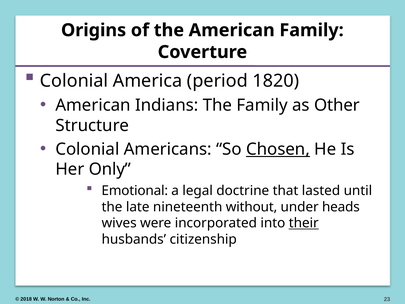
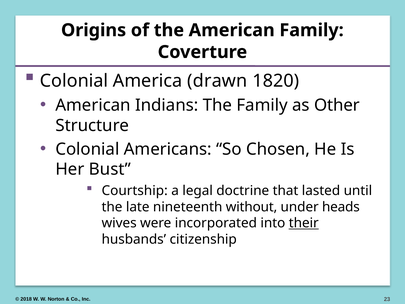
period: period -> drawn
Chosen underline: present -> none
Only: Only -> Bust
Emotional: Emotional -> Courtship
